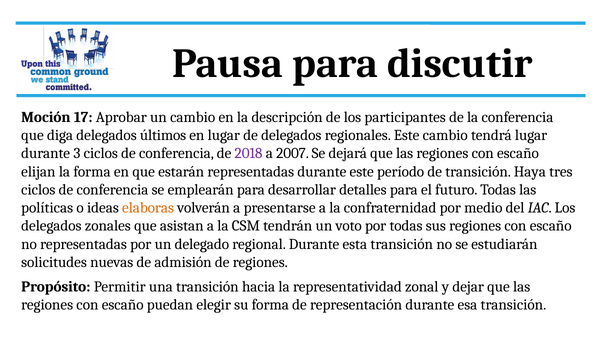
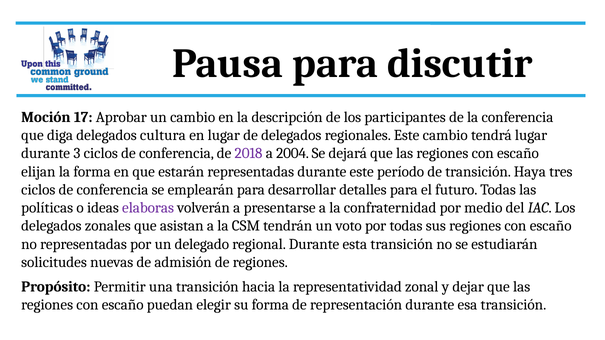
últimos: últimos -> cultura
2007: 2007 -> 2004
elaboras colour: orange -> purple
